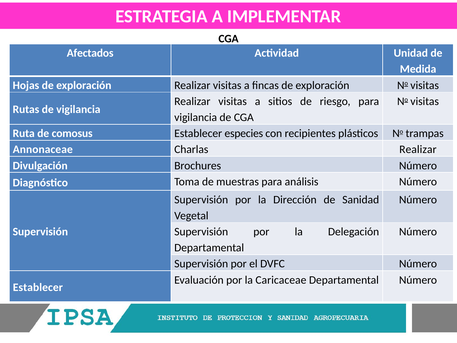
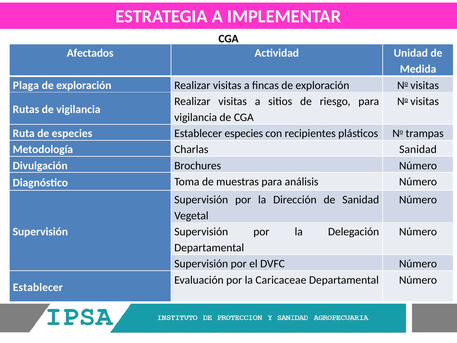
Hojas: Hojas -> Plaga
de comosus: comosus -> especies
Annonaceae: Annonaceae -> Metodología
Charlas Realizar: Realizar -> Sanidad
